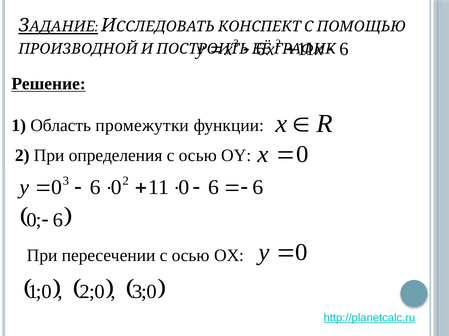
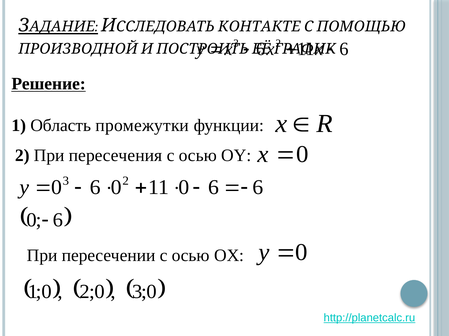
КОНСПЕКТ: КОНСПЕКТ -> КОНТАКТЕ
определения: определения -> пересечения
